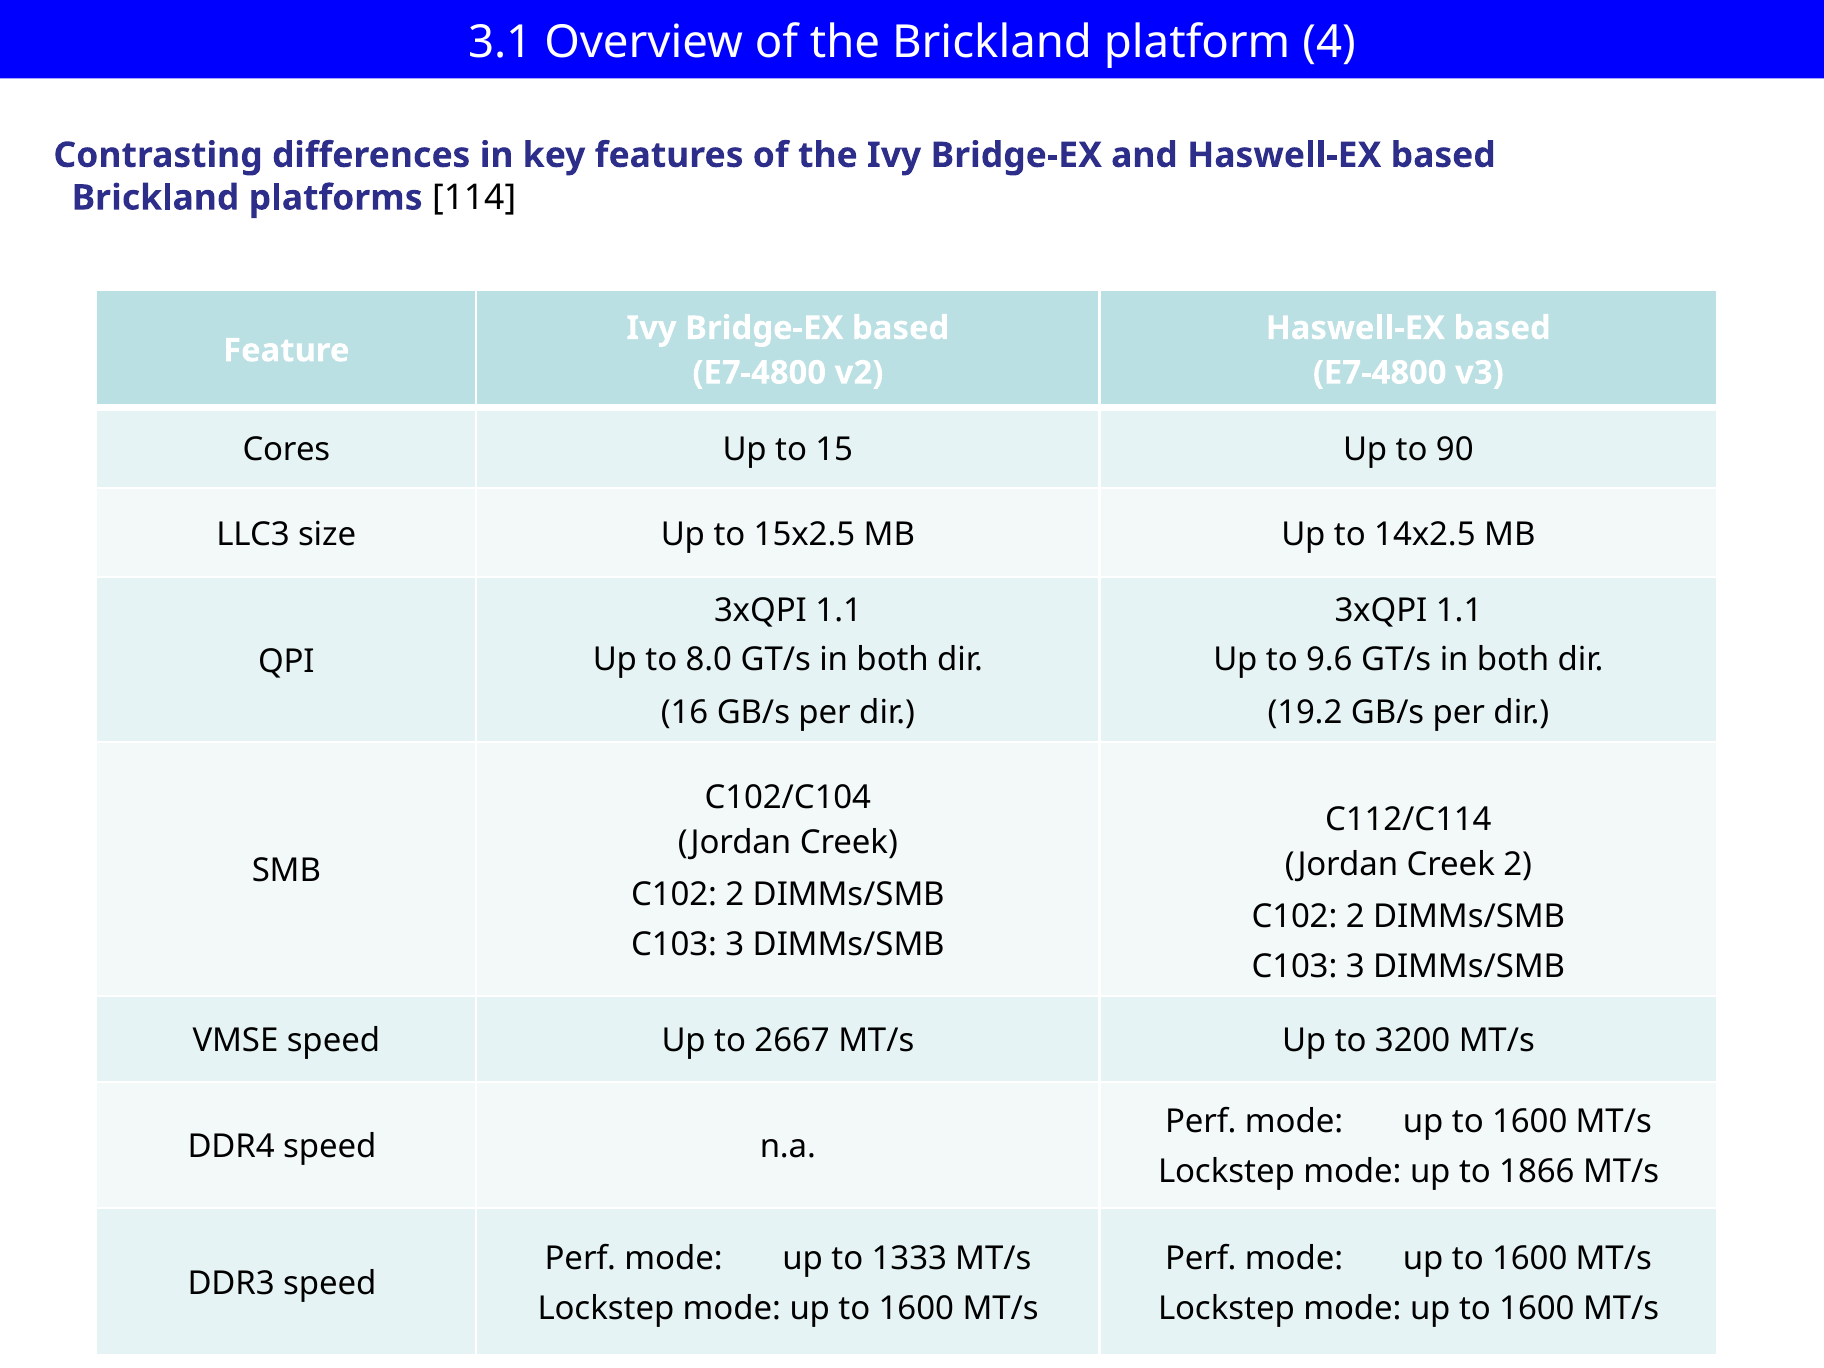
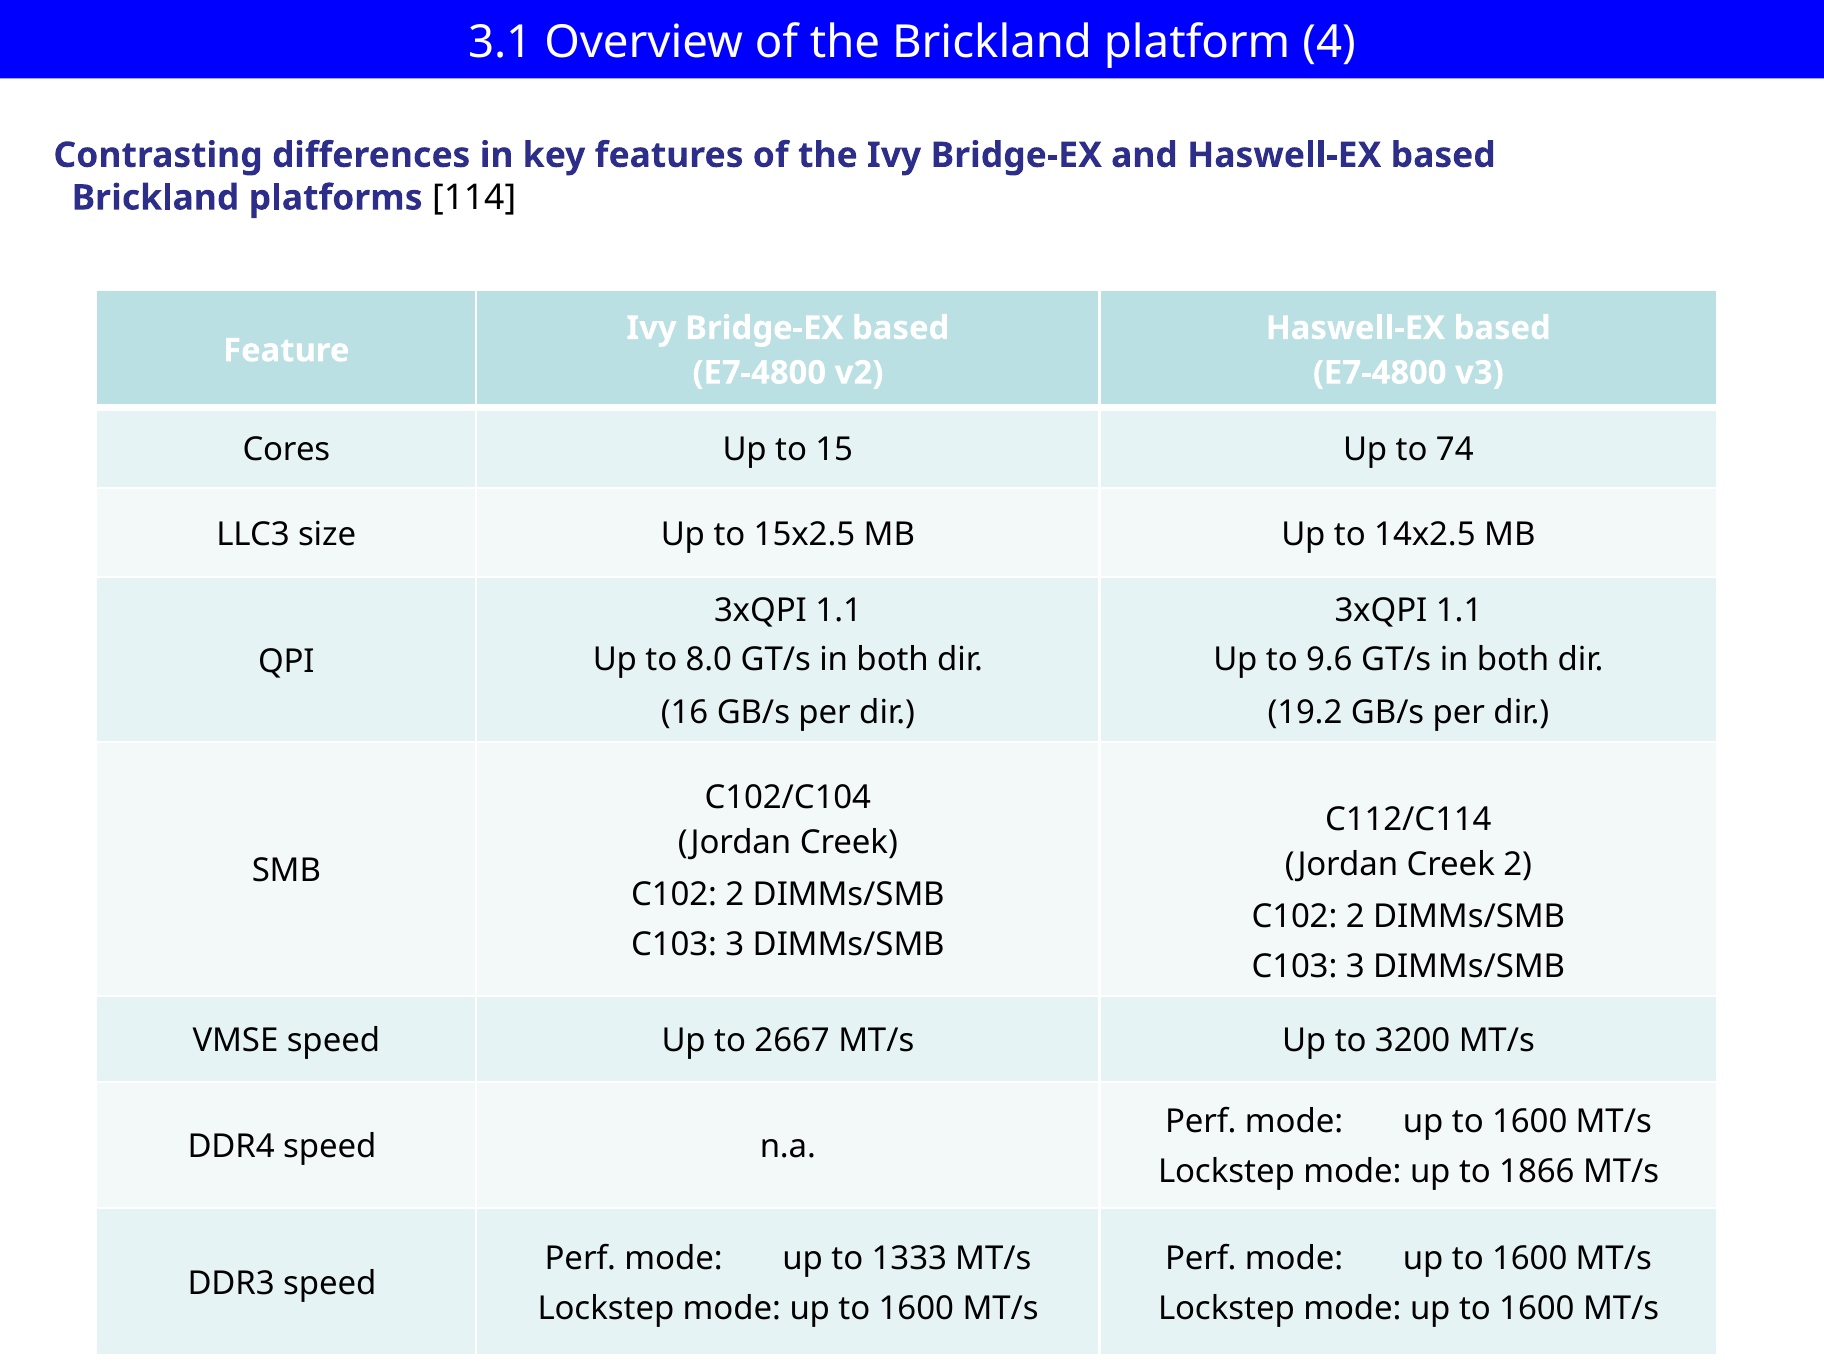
90: 90 -> 74
